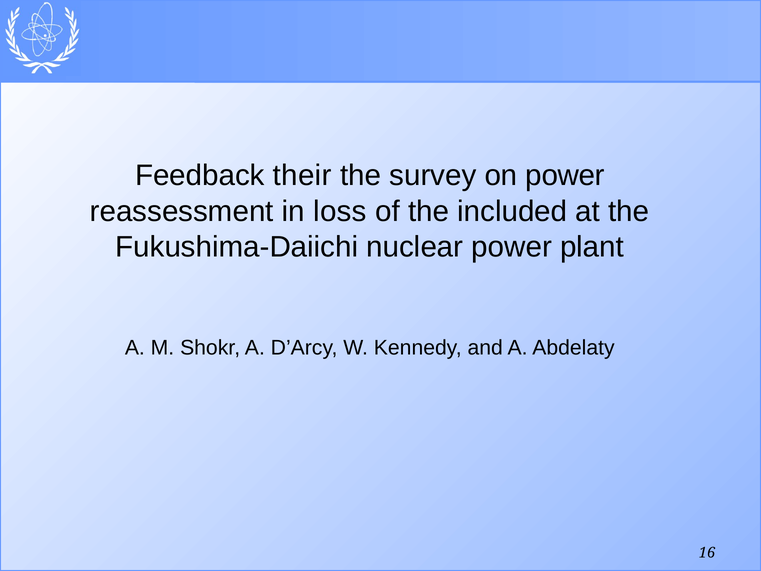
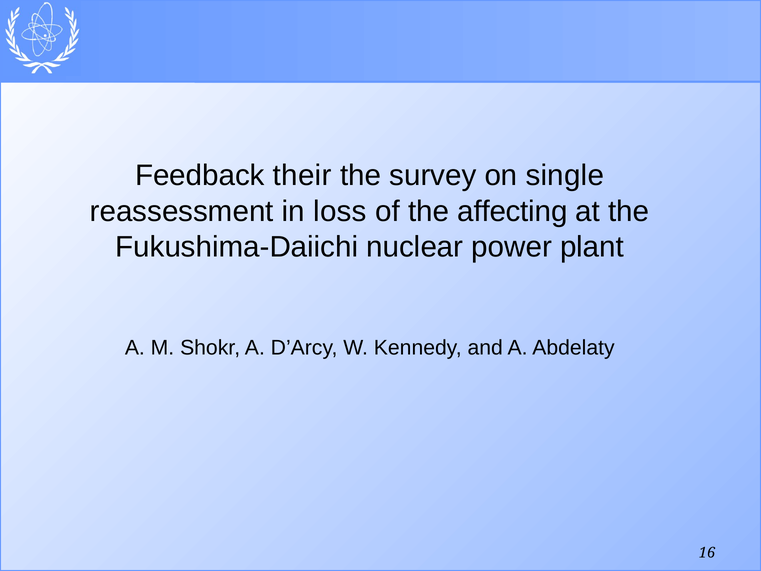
on power: power -> single
included: included -> affecting
